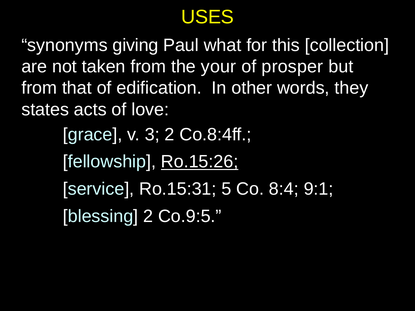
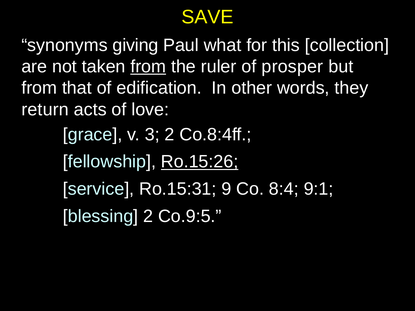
USES: USES -> SAVE
from at (148, 67) underline: none -> present
your: your -> ruler
states: states -> return
5: 5 -> 9
